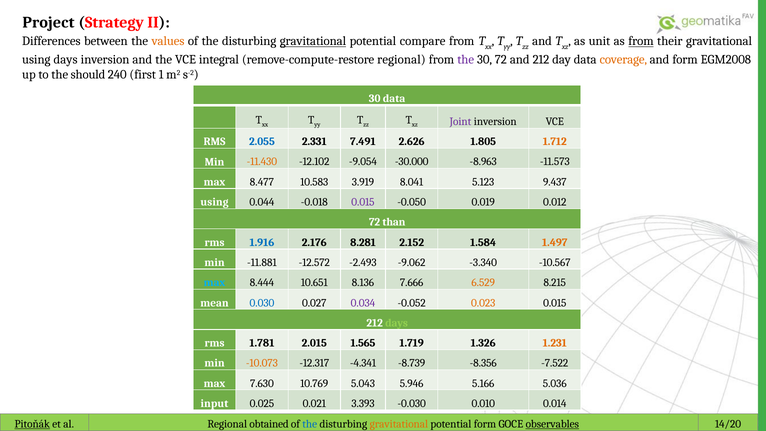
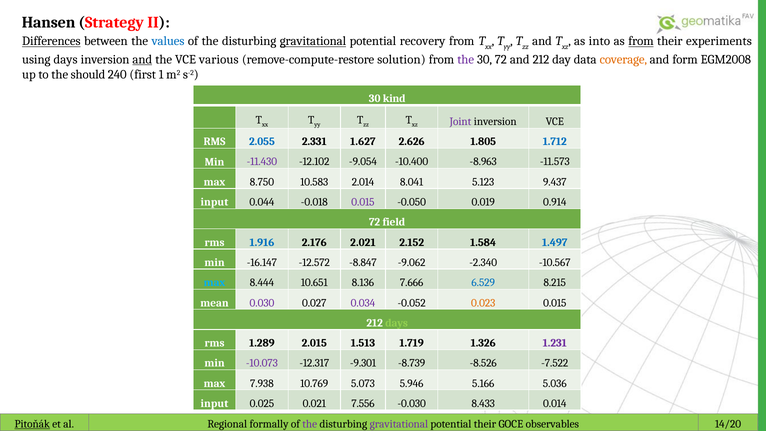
Project: Project -> Hansen
Differences underline: none -> present
values colour: orange -> blue
compare: compare -> recovery
unit: unit -> into
their gravitational: gravitational -> experiments
and at (142, 59) underline: none -> present
integral: integral -> various
remove-compute-restore regional: regional -> solution
30 data: data -> kind
7.491: 7.491 -> 1.627
1.712 colour: orange -> blue
-11.430 colour: orange -> purple
-30.000: -30.000 -> -10.400
8.477: 8.477 -> 8.750
3.919: 3.919 -> 2.014
using at (214, 202): using -> input
0.012: 0.012 -> 0.914
than: than -> field
8.281: 8.281 -> 2.021
1.497 colour: orange -> blue
-11.881: -11.881 -> -16.147
-2.493: -2.493 -> -8.847
-3.340: -3.340 -> -2.340
6.529 colour: orange -> blue
0.030 colour: blue -> purple
1.781: 1.781 -> 1.289
1.565: 1.565 -> 1.513
1.231 colour: orange -> purple
-10.073 colour: orange -> purple
-4.341: -4.341 -> -9.301
-8.356: -8.356 -> -8.526
7.630: 7.630 -> 7.938
5.043: 5.043 -> 5.073
3.393: 3.393 -> 7.556
0.010: 0.010 -> 8.433
obtained: obtained -> formally
the at (310, 424) colour: blue -> purple
gravitational at (399, 424) colour: orange -> purple
potential form: form -> their
observables underline: present -> none
